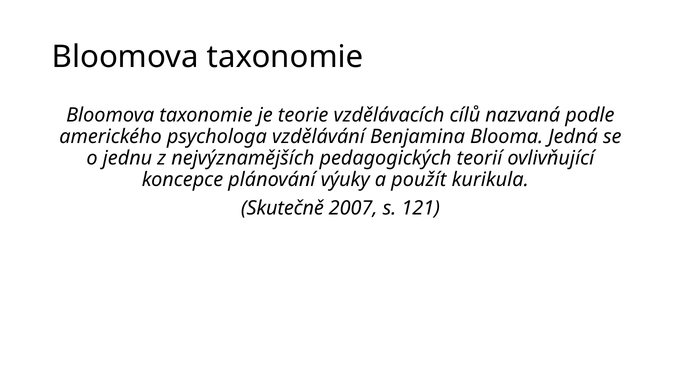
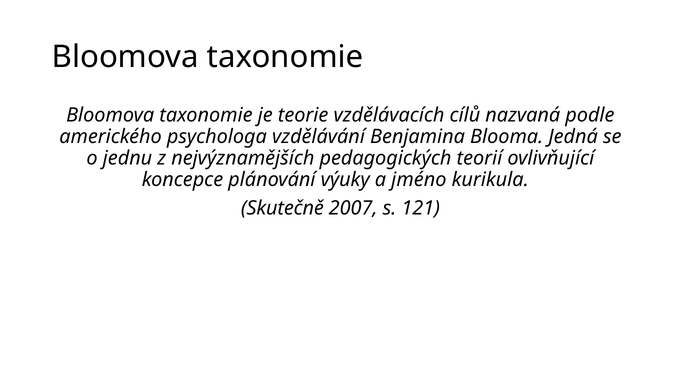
použít: použít -> jméno
